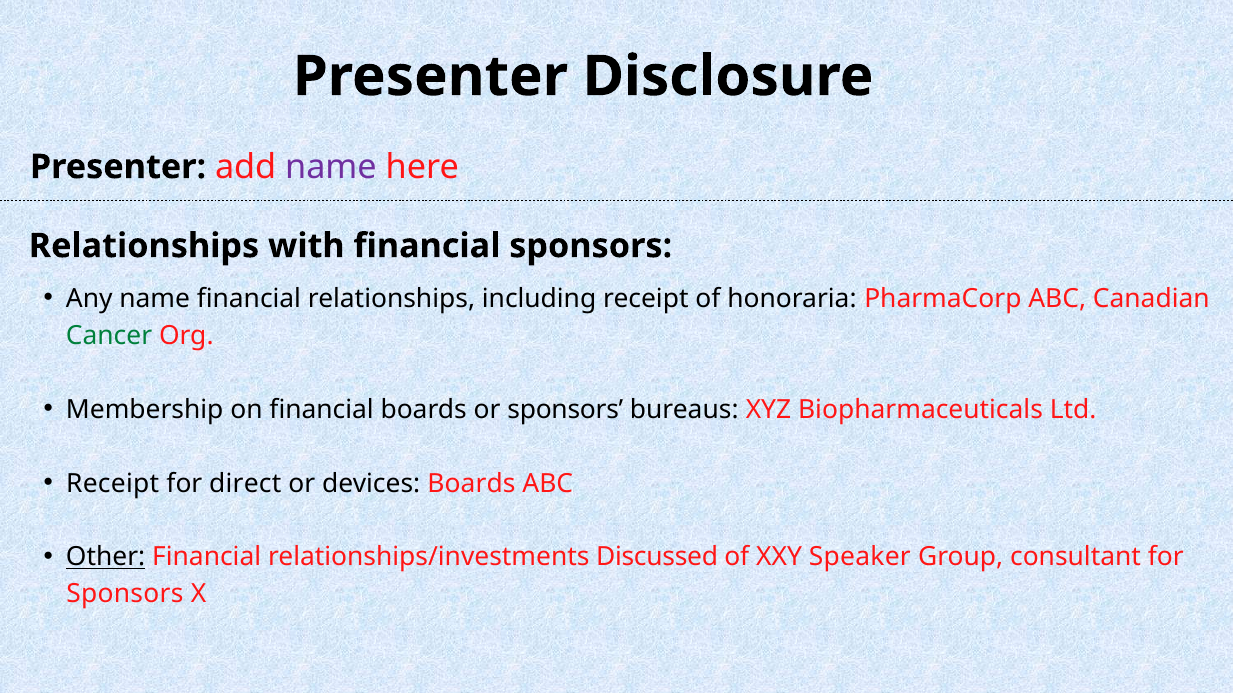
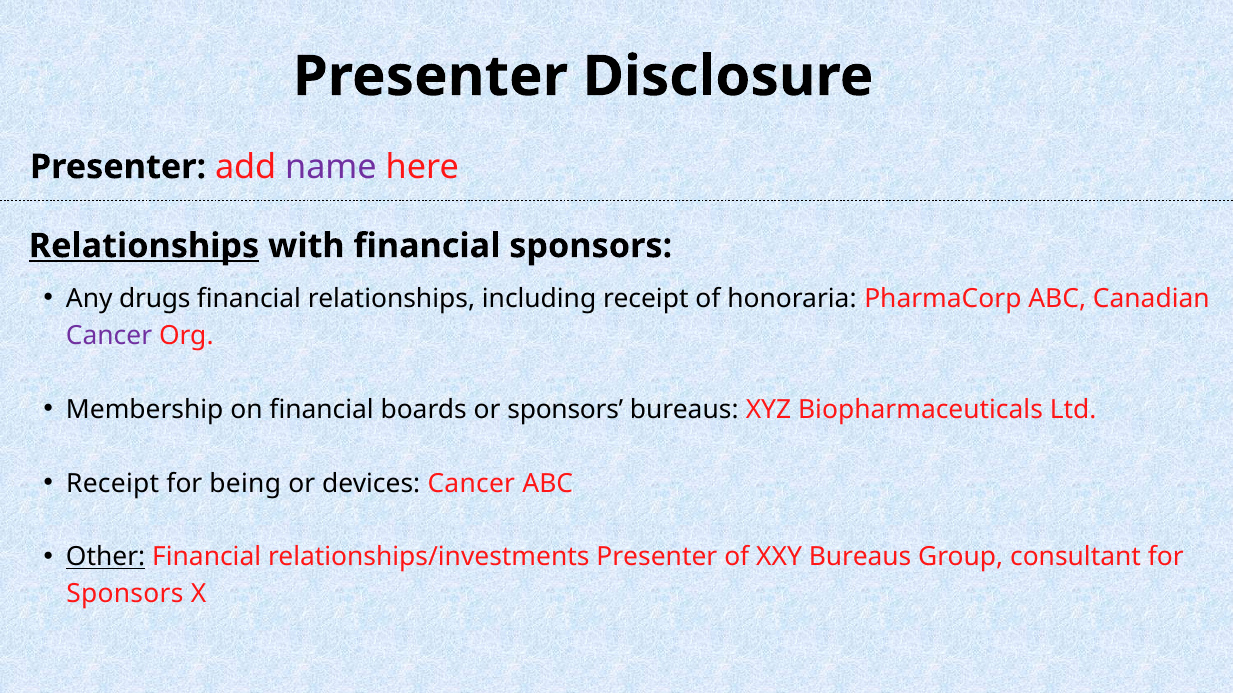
Relationships at (144, 246) underline: none -> present
Any name: name -> drugs
Cancer at (109, 336) colour: green -> purple
direct: direct -> being
devices Boards: Boards -> Cancer
relationships/investments Discussed: Discussed -> Presenter
XXY Speaker: Speaker -> Bureaus
